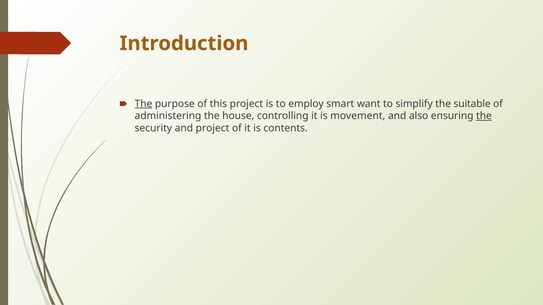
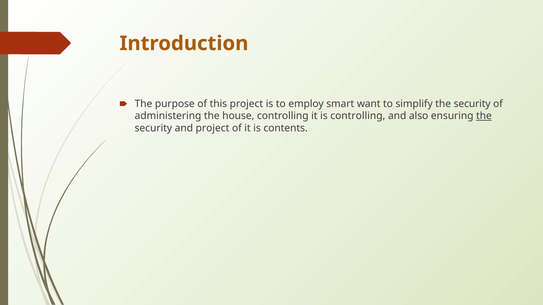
The at (144, 104) underline: present -> none
simplify the suitable: suitable -> security
is movement: movement -> controlling
